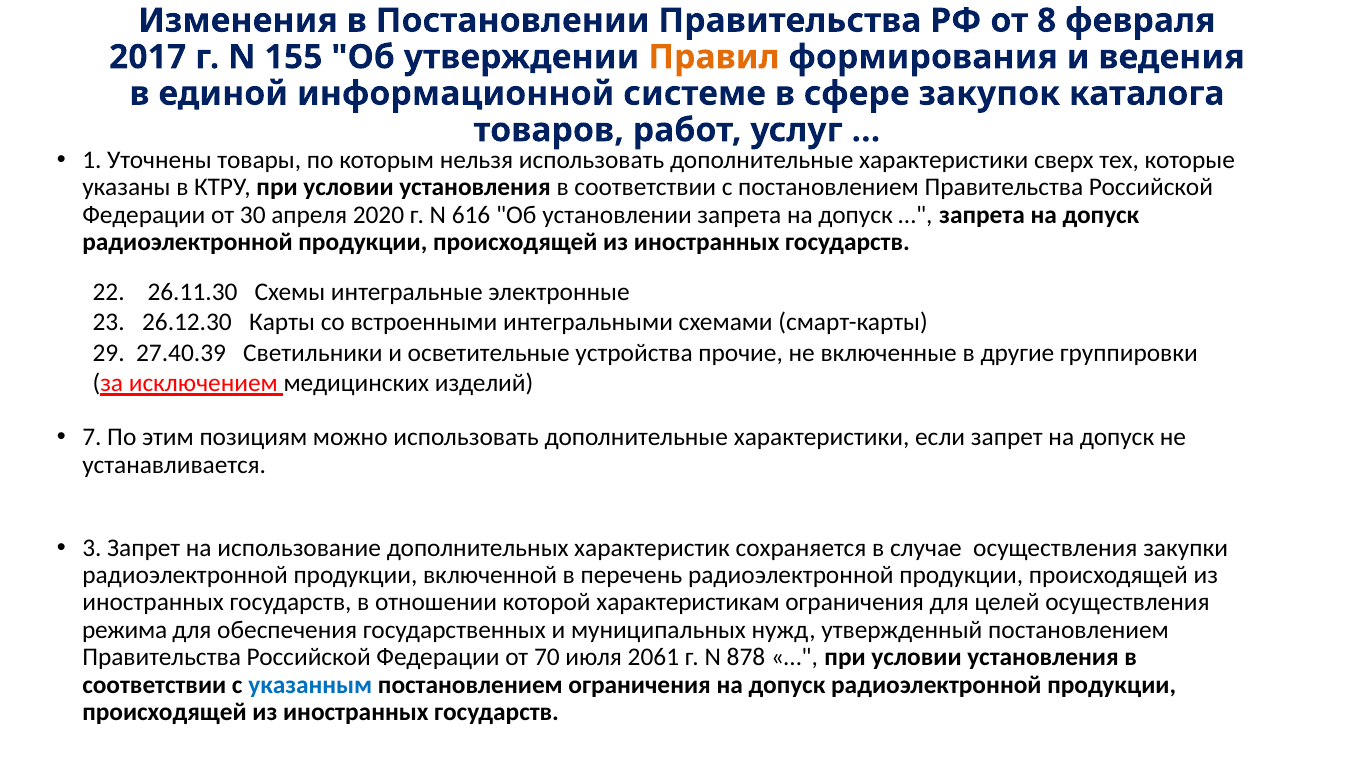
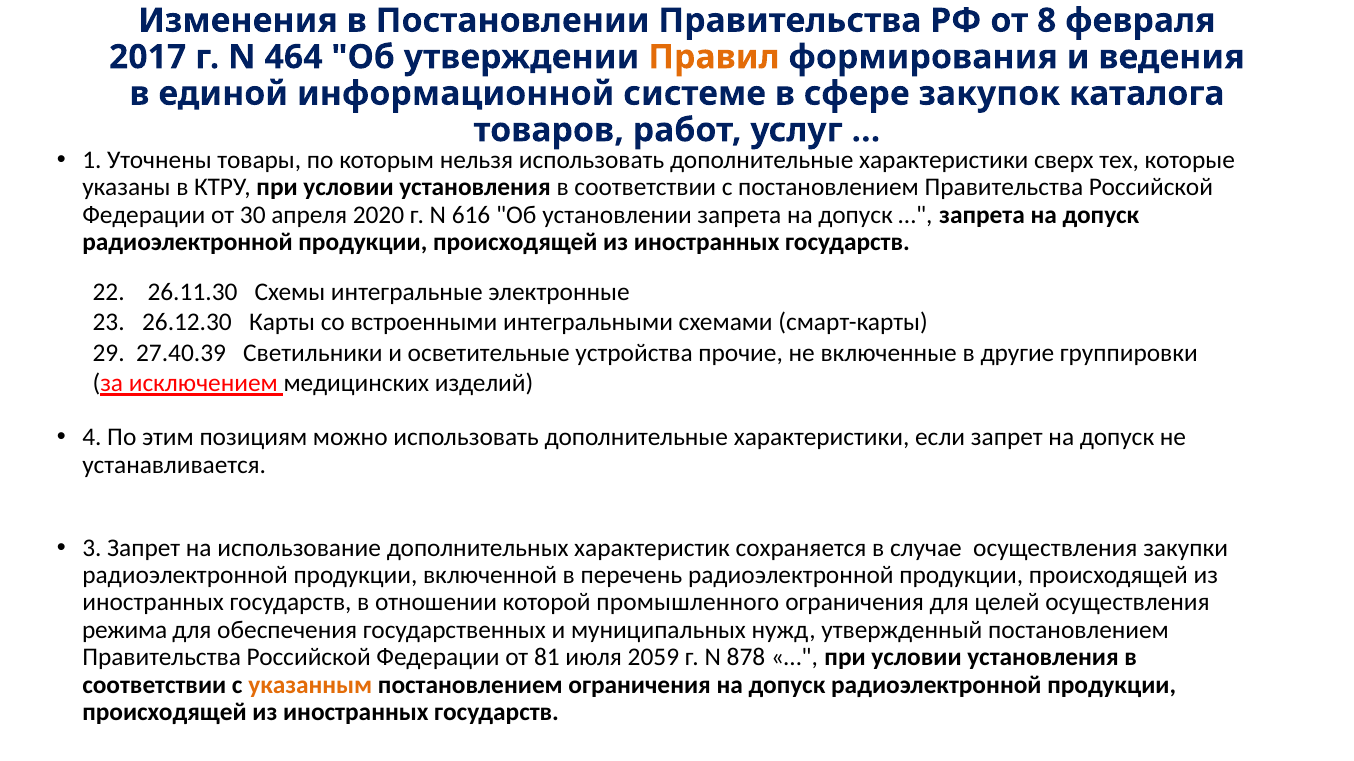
155: 155 -> 464
7: 7 -> 4
характеристикам: характеристикам -> промышленного
70: 70 -> 81
2061: 2061 -> 2059
указанным colour: blue -> orange
